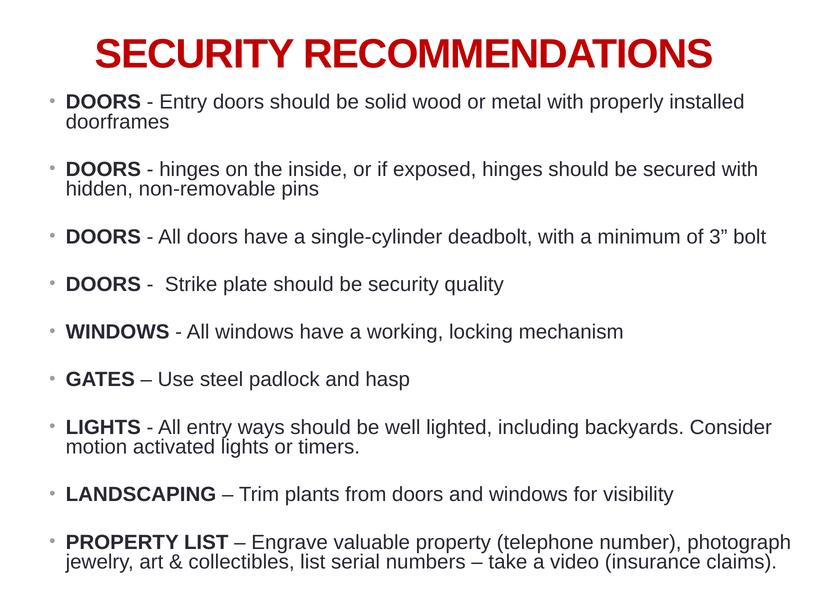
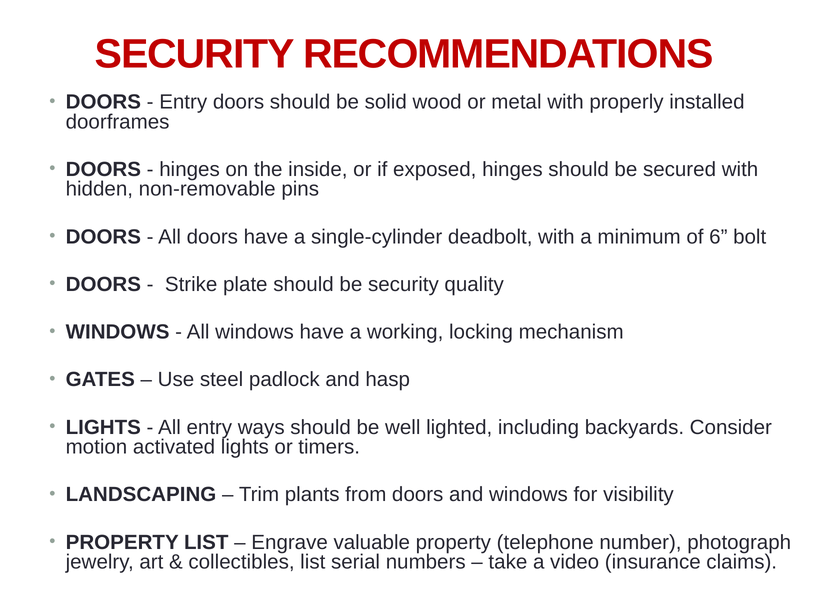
3: 3 -> 6
